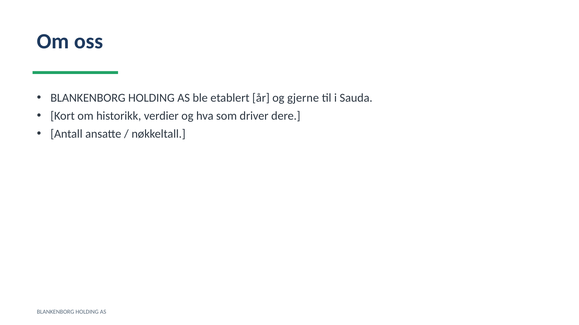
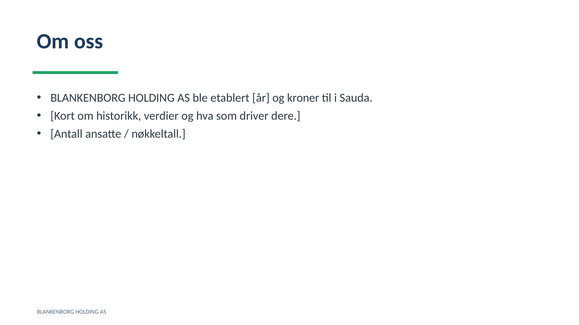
gjerne: gjerne -> kroner
